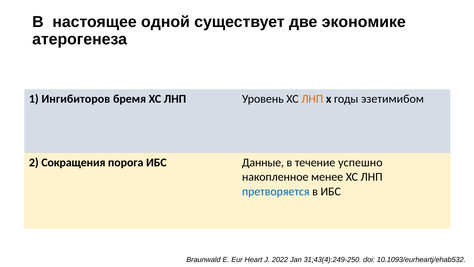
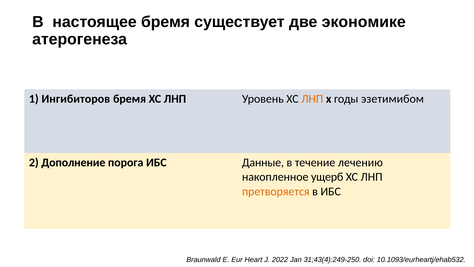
настоящее одной: одной -> бремя
Сокращения: Сокращения -> Дополнение
успешно: успешно -> лечению
менее: менее -> ущерб
претворяется colour: blue -> orange
